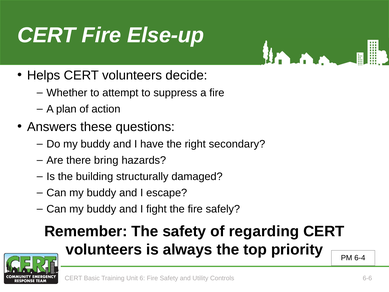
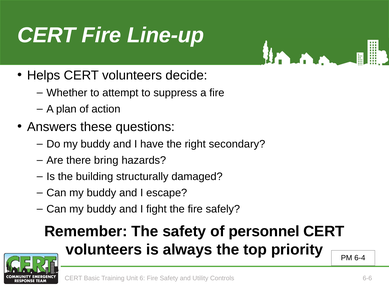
Else-up: Else-up -> Line-up
regarding: regarding -> personnel
